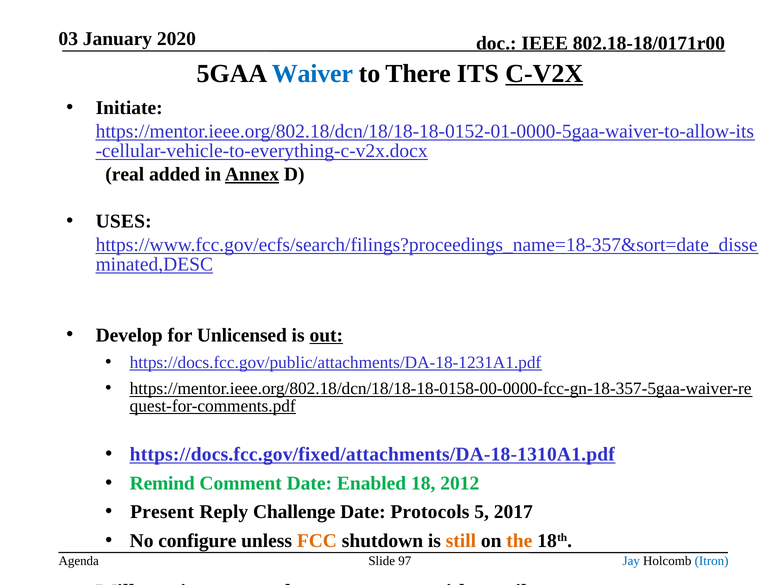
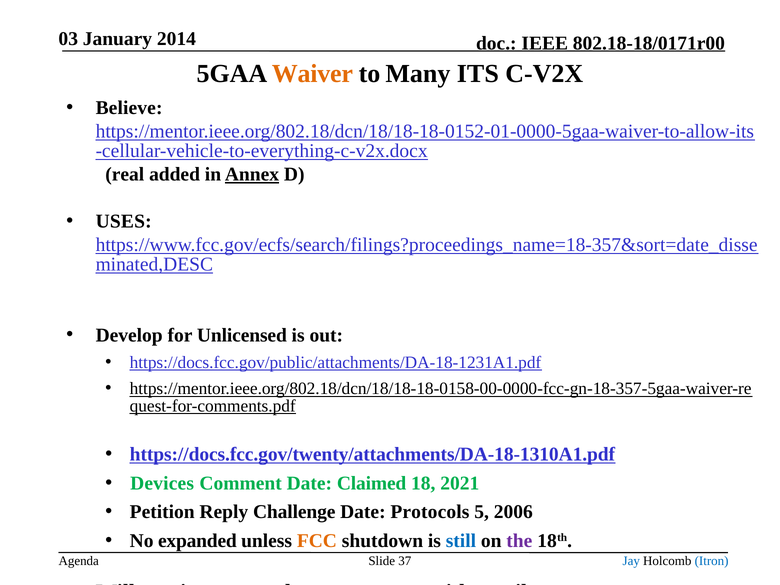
2020: 2020 -> 2014
Waiver colour: blue -> orange
There: There -> Many
C-V2X underline: present -> none
Initiate: Initiate -> Believe
out underline: present -> none
https://docs.fcc.gov/fixed/attachments/DA-18-1310A1.pdf: https://docs.fcc.gov/fixed/attachments/DA-18-1310A1.pdf -> https://docs.fcc.gov/twenty/attachments/DA-18-1310A1.pdf
Remind: Remind -> Devices
Enabled: Enabled -> Claimed
2012: 2012 -> 2021
Present: Present -> Petition
2017: 2017 -> 2006
configure: configure -> expanded
still colour: orange -> blue
the at (519, 541) colour: orange -> purple
97: 97 -> 37
